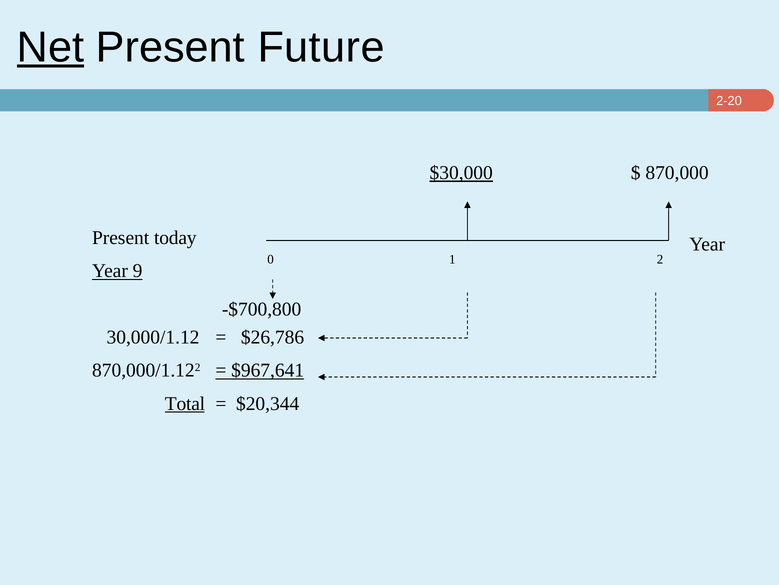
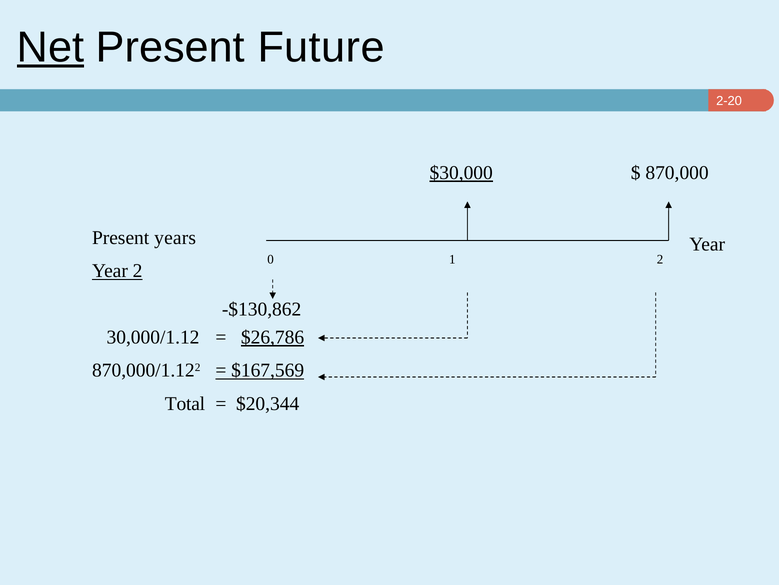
today: today -> years
Year 9: 9 -> 2
-$700,800: -$700,800 -> -$130,862
$26,786 underline: none -> present
$967,641: $967,641 -> $167,569
Total underline: present -> none
